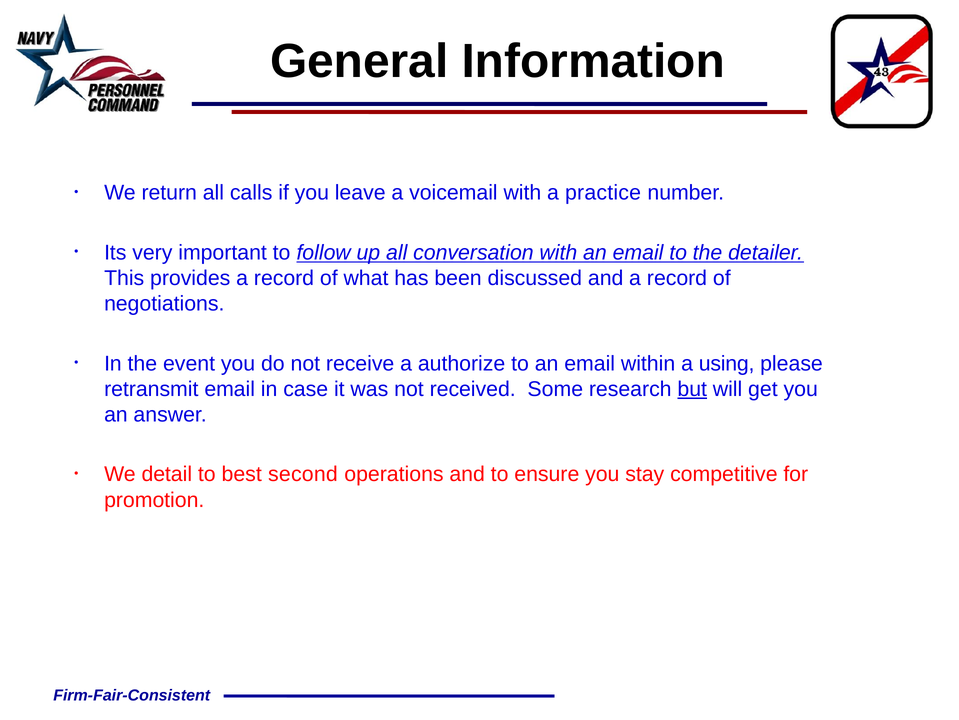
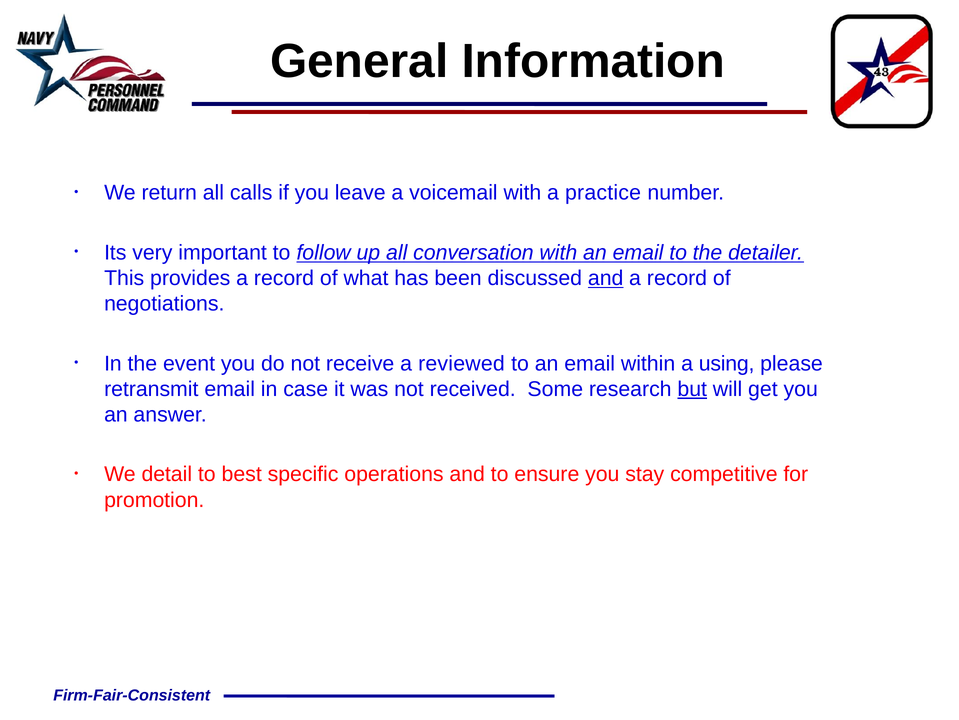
and at (606, 278) underline: none -> present
authorize: authorize -> reviewed
second: second -> specific
